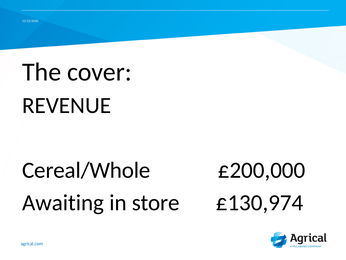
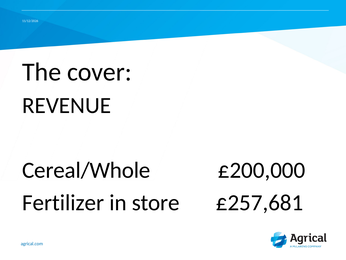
Awaiting: Awaiting -> Fertilizer
£130,974: £130,974 -> £257,681
